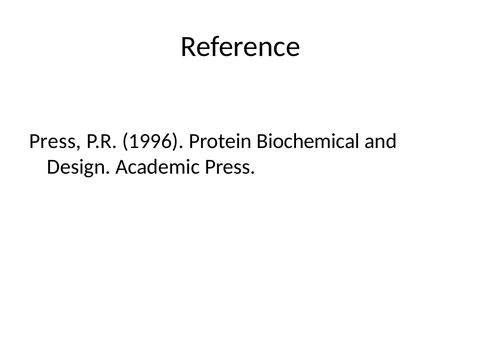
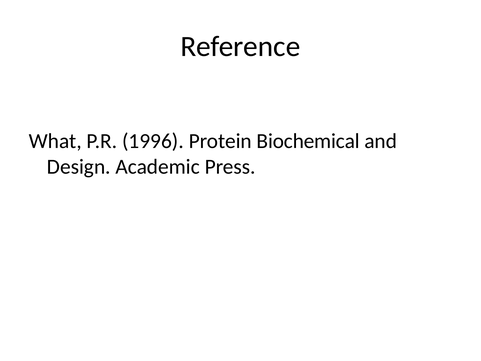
Press at (55, 141): Press -> What
